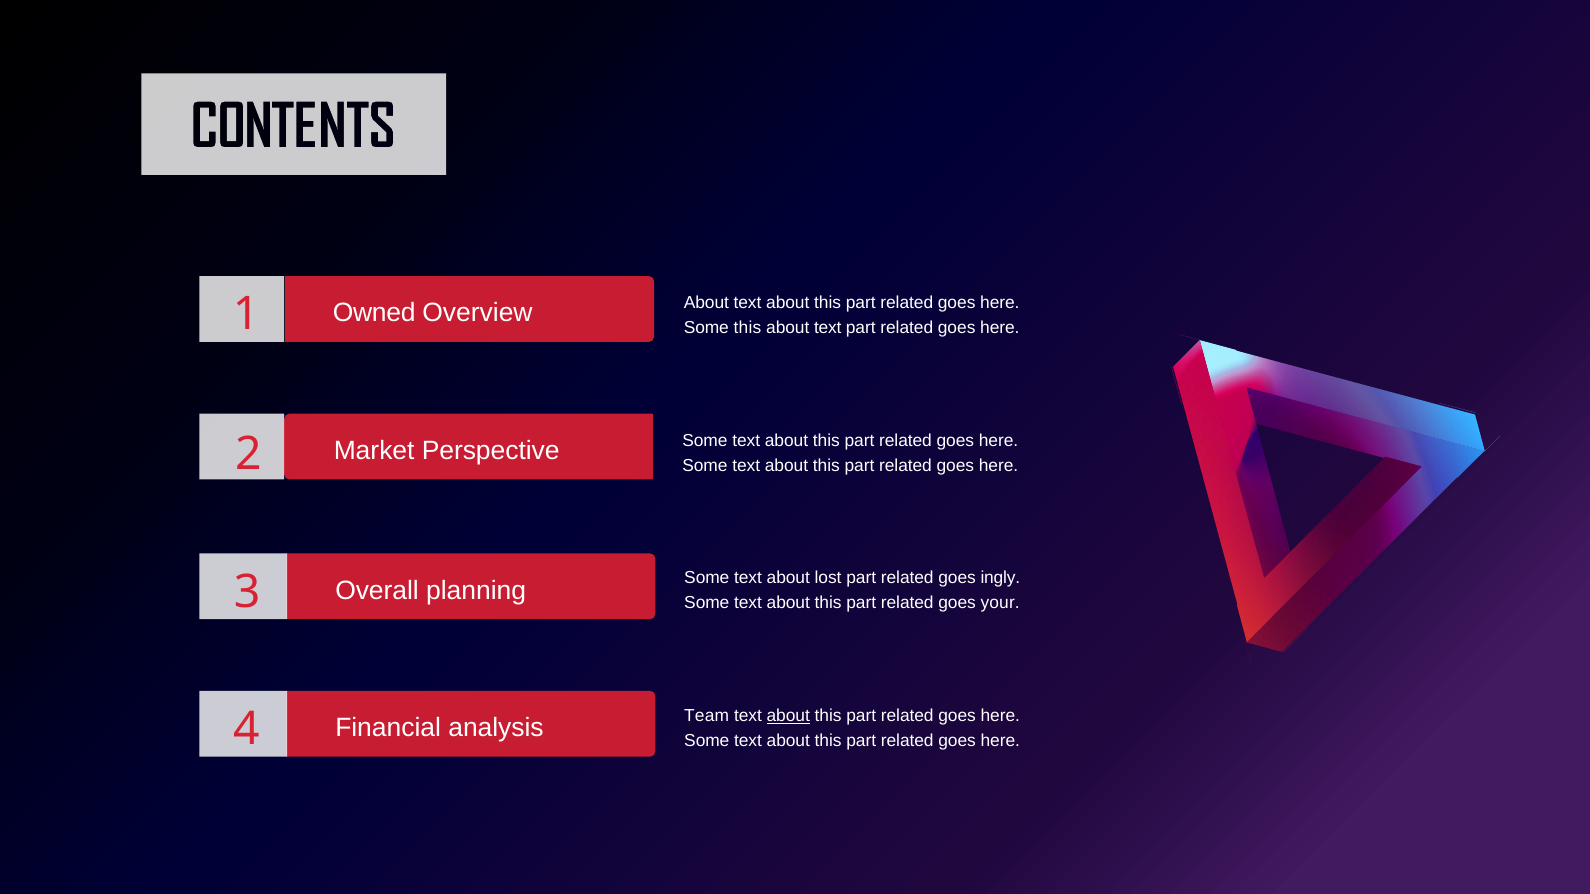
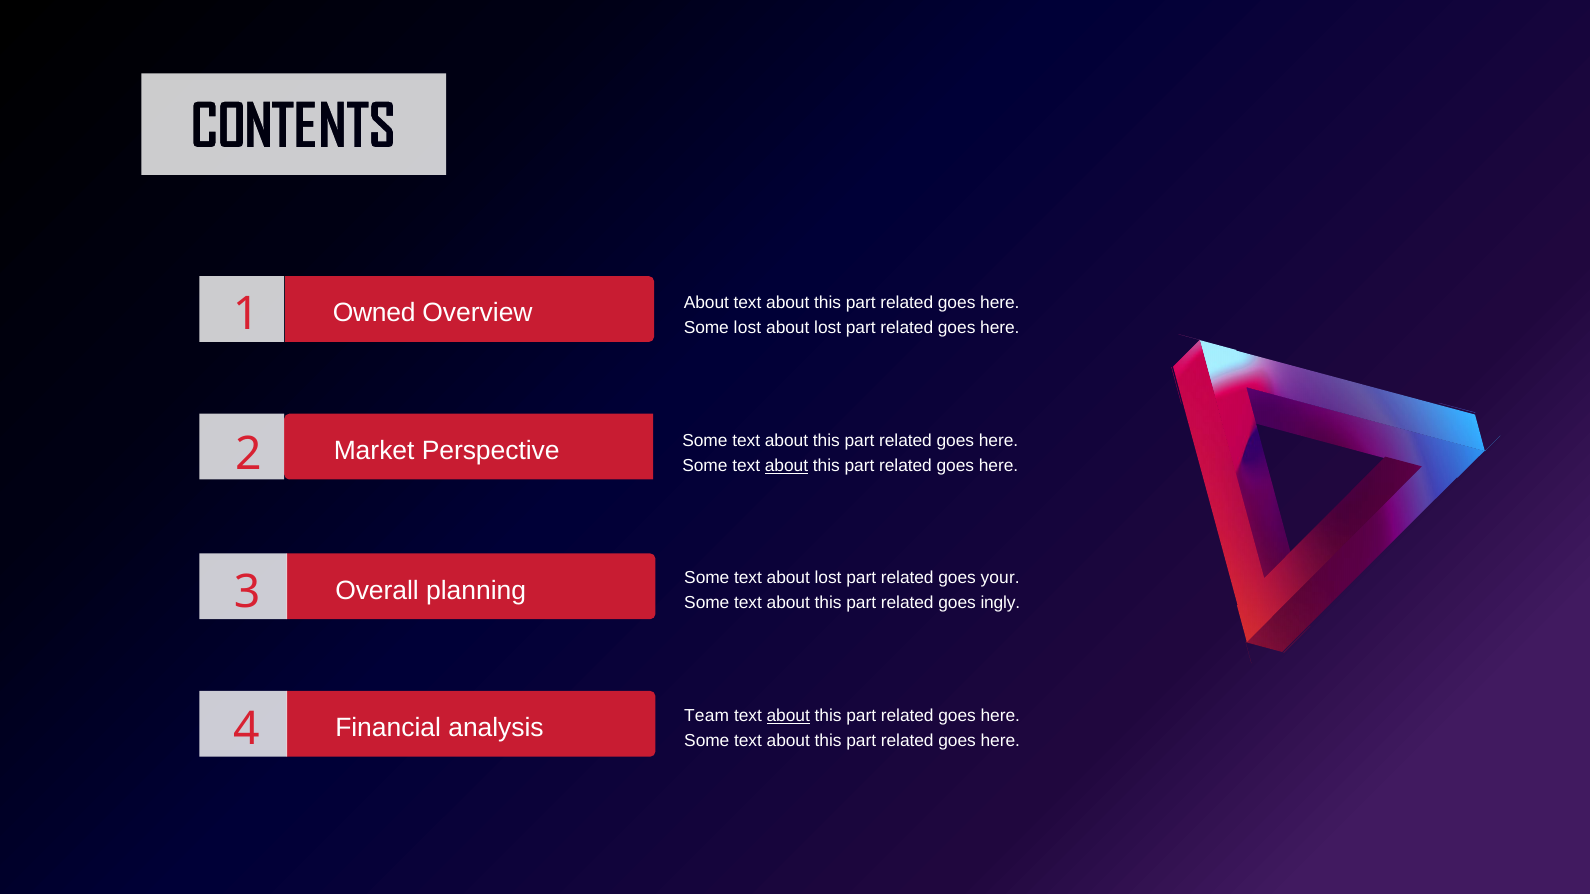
Some this: this -> lost
text at (828, 328): text -> lost
about at (786, 466) underline: none -> present
ingly: ingly -> your
your: your -> ingly
